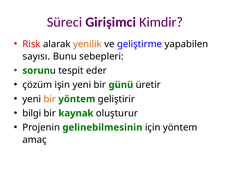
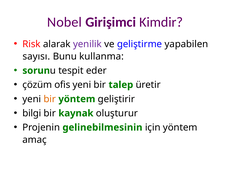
Süreci: Süreci -> Nobel
yenilik colour: orange -> purple
sebepleri: sebepleri -> kullanma
işin: işin -> ofis
günü: günü -> talep
